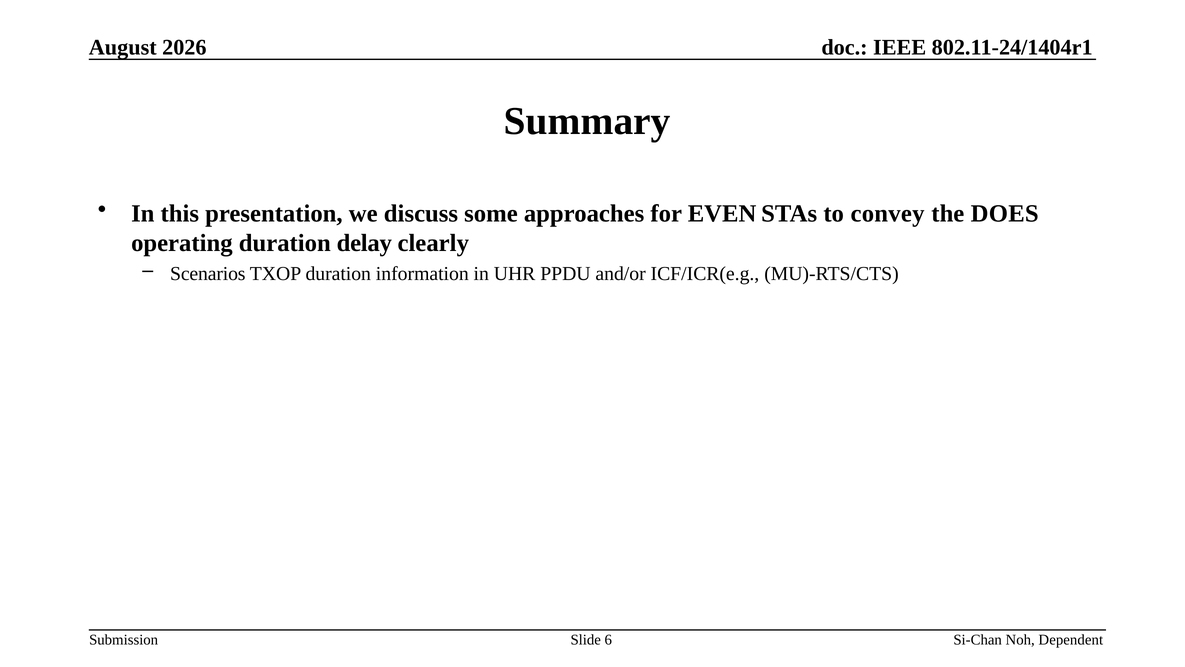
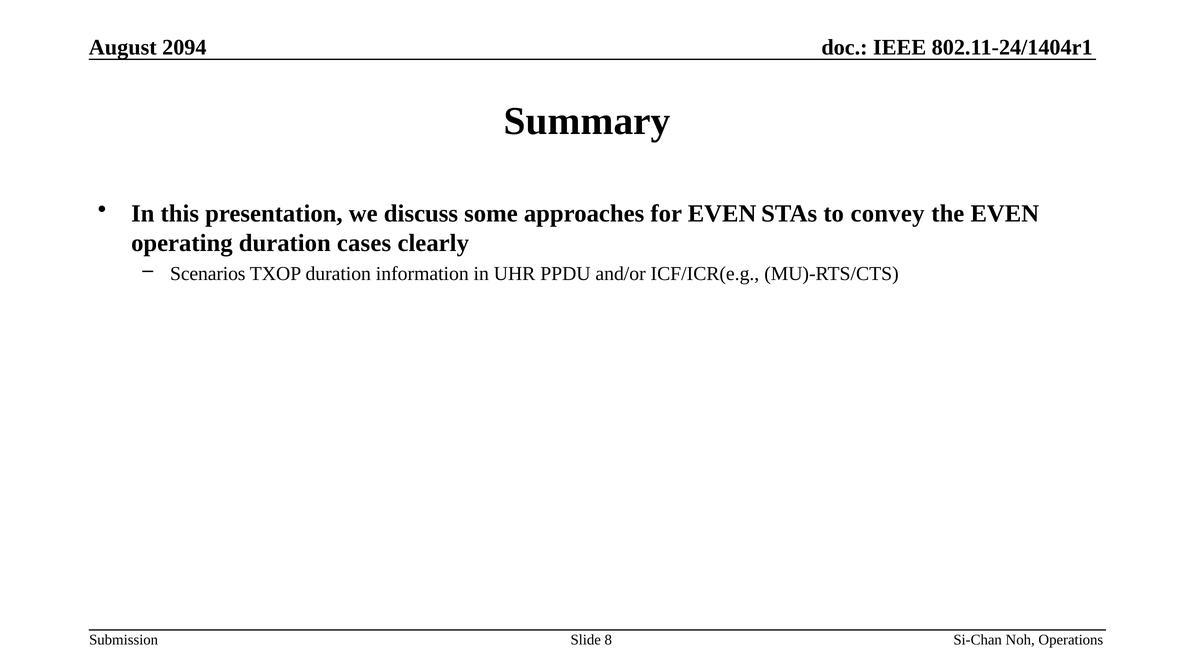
2026: 2026 -> 2094
the DOES: DOES -> EVEN
delay: delay -> cases
6: 6 -> 8
Dependent: Dependent -> Operations
